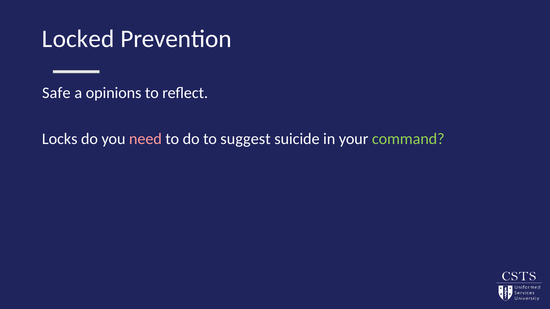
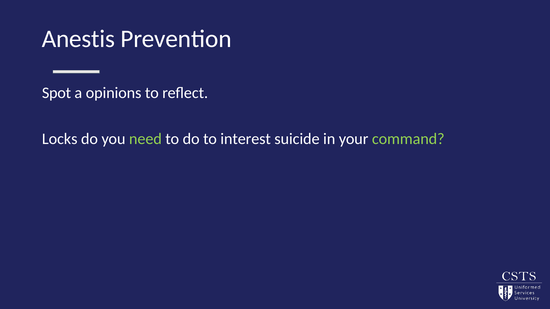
Locked: Locked -> Anestis
Safe: Safe -> Spot
need colour: pink -> light green
suggest: suggest -> interest
